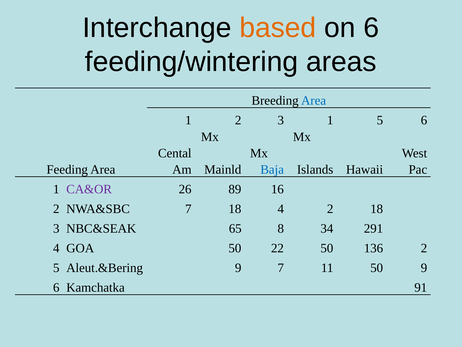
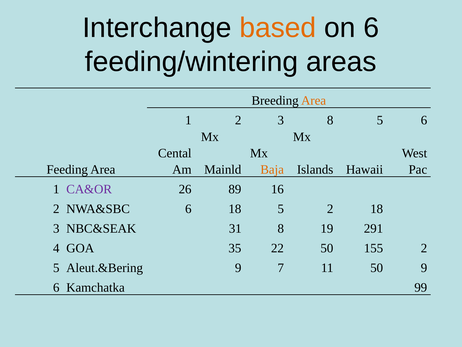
Area at (314, 101) colour: blue -> orange
3 1: 1 -> 8
Baja colour: blue -> orange
NWA&SBC 7: 7 -> 6
18 4: 4 -> 5
65: 65 -> 31
34: 34 -> 19
GOA 50: 50 -> 35
136: 136 -> 155
91: 91 -> 99
